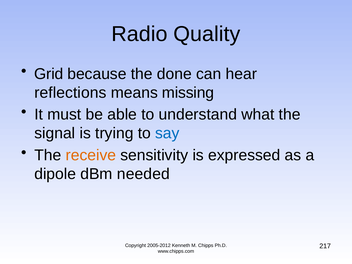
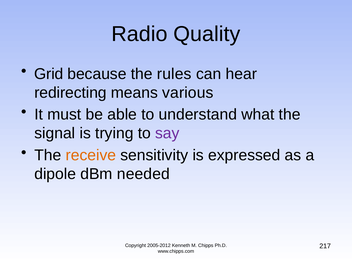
done: done -> rules
reflections: reflections -> redirecting
missing: missing -> various
say colour: blue -> purple
